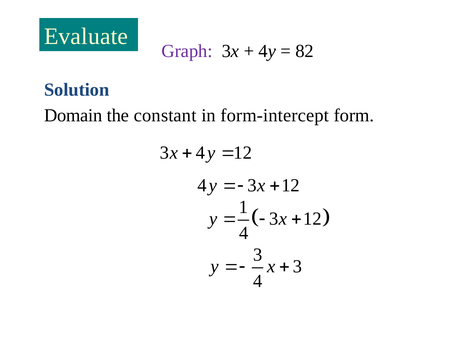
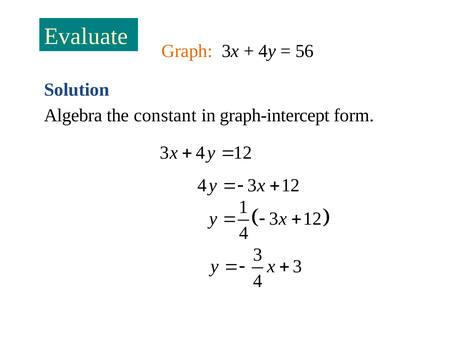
Graph colour: purple -> orange
82: 82 -> 56
Domain: Domain -> Algebra
form-intercept: form-intercept -> graph-intercept
